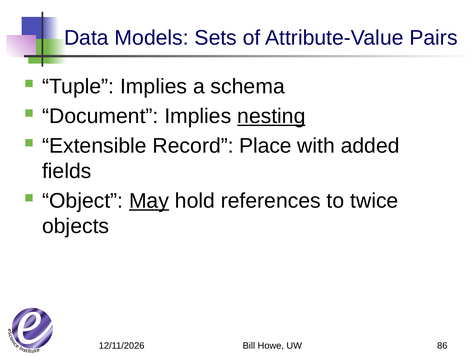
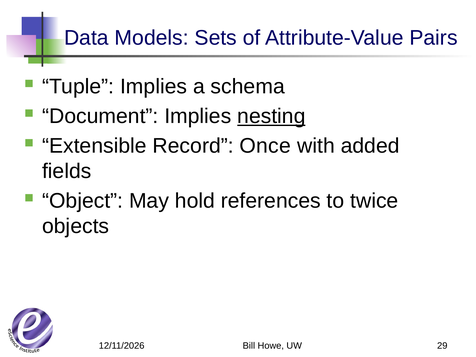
Place: Place -> Once
May underline: present -> none
86: 86 -> 29
